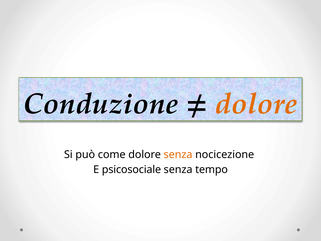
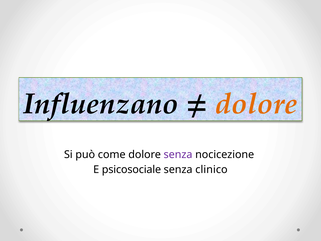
Conduzione: Conduzione -> Influenzano
senza at (178, 154) colour: orange -> purple
tempo: tempo -> clinico
